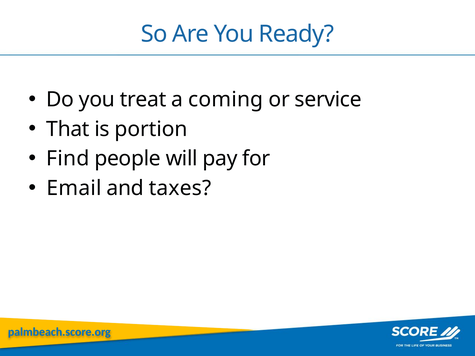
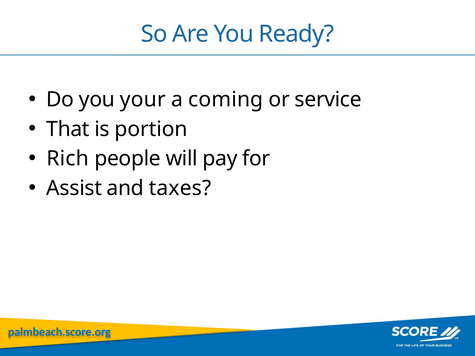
treat: treat -> your
Find: Find -> Rich
Email: Email -> Assist
